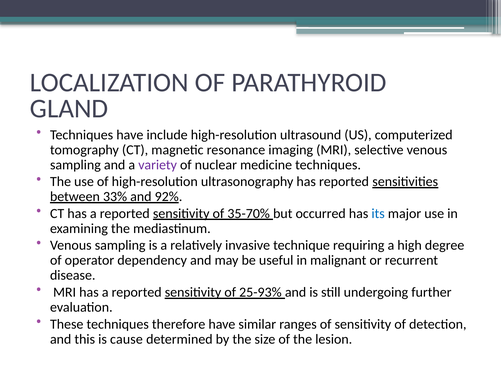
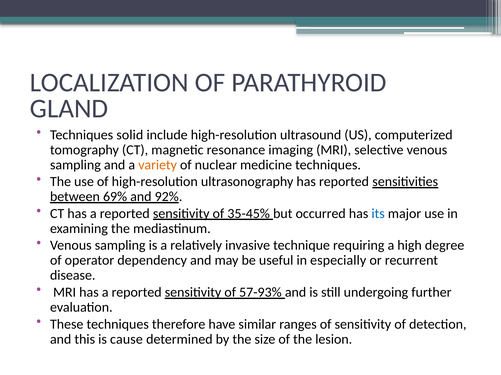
Techniques have: have -> solid
variety colour: purple -> orange
33%: 33% -> 69%
35-70%: 35-70% -> 35-45%
malignant: malignant -> especially
25-93%: 25-93% -> 57-93%
